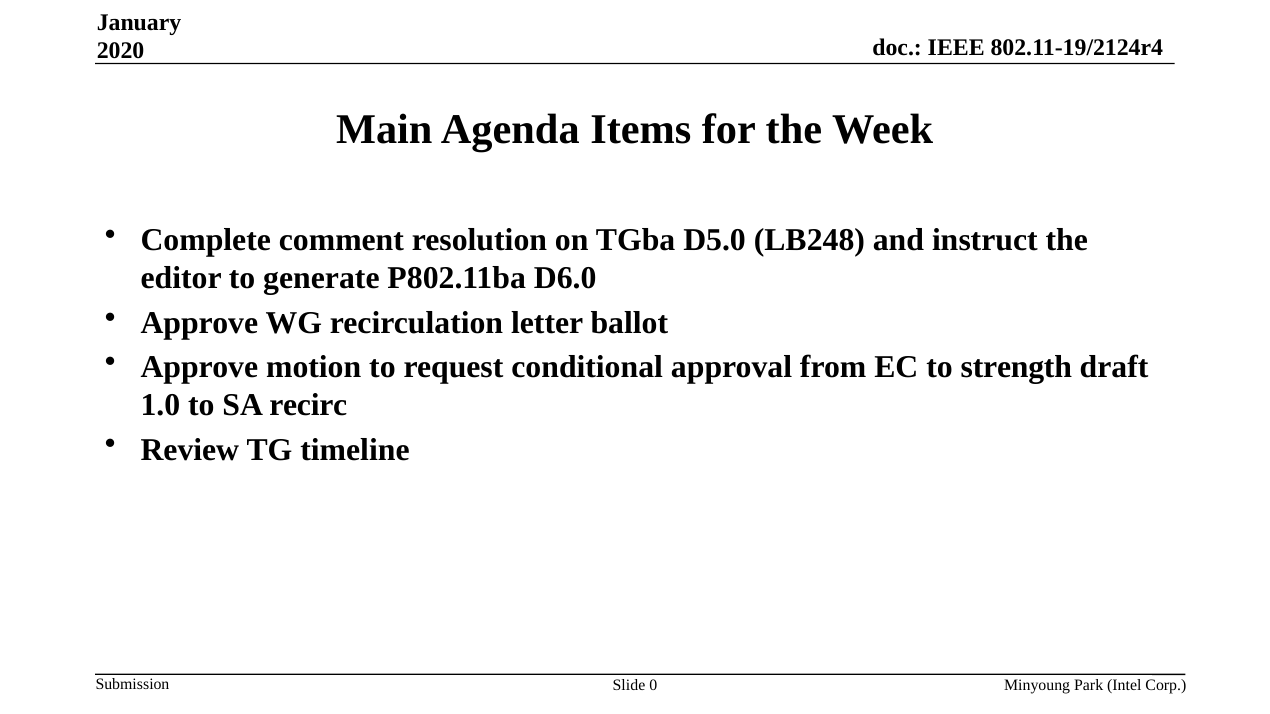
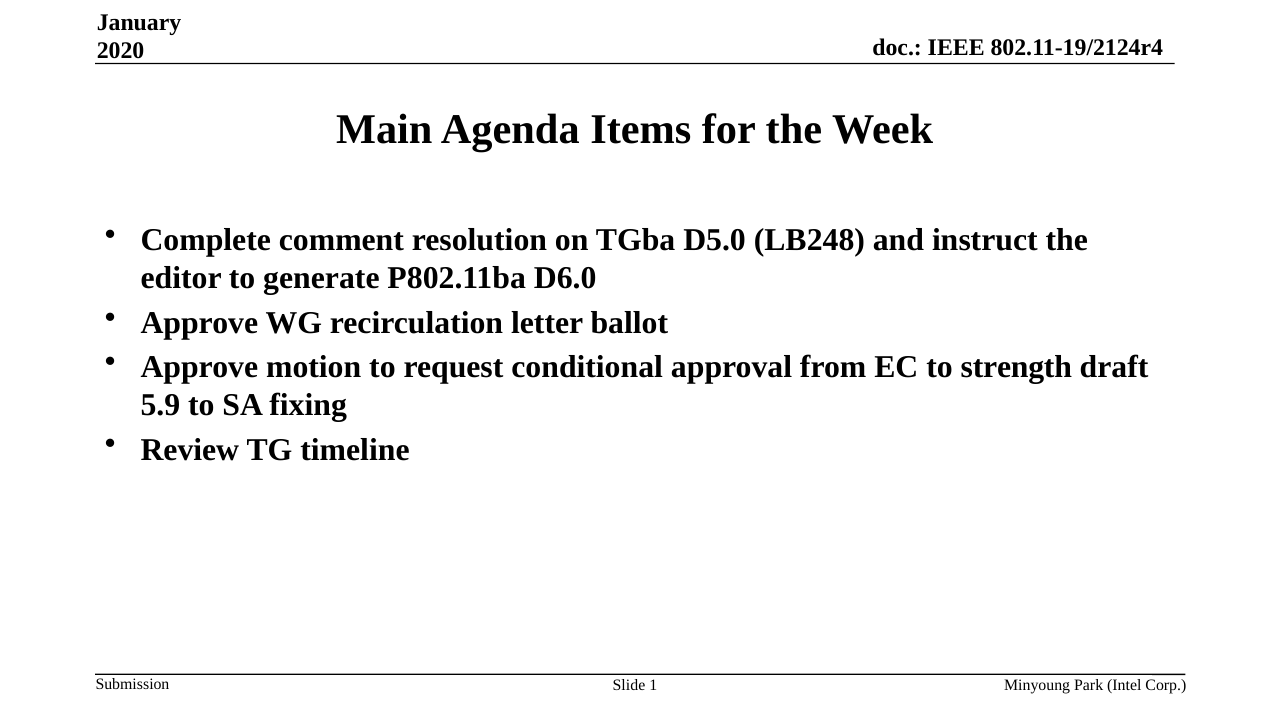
1.0: 1.0 -> 5.9
recirc: recirc -> fixing
0: 0 -> 1
